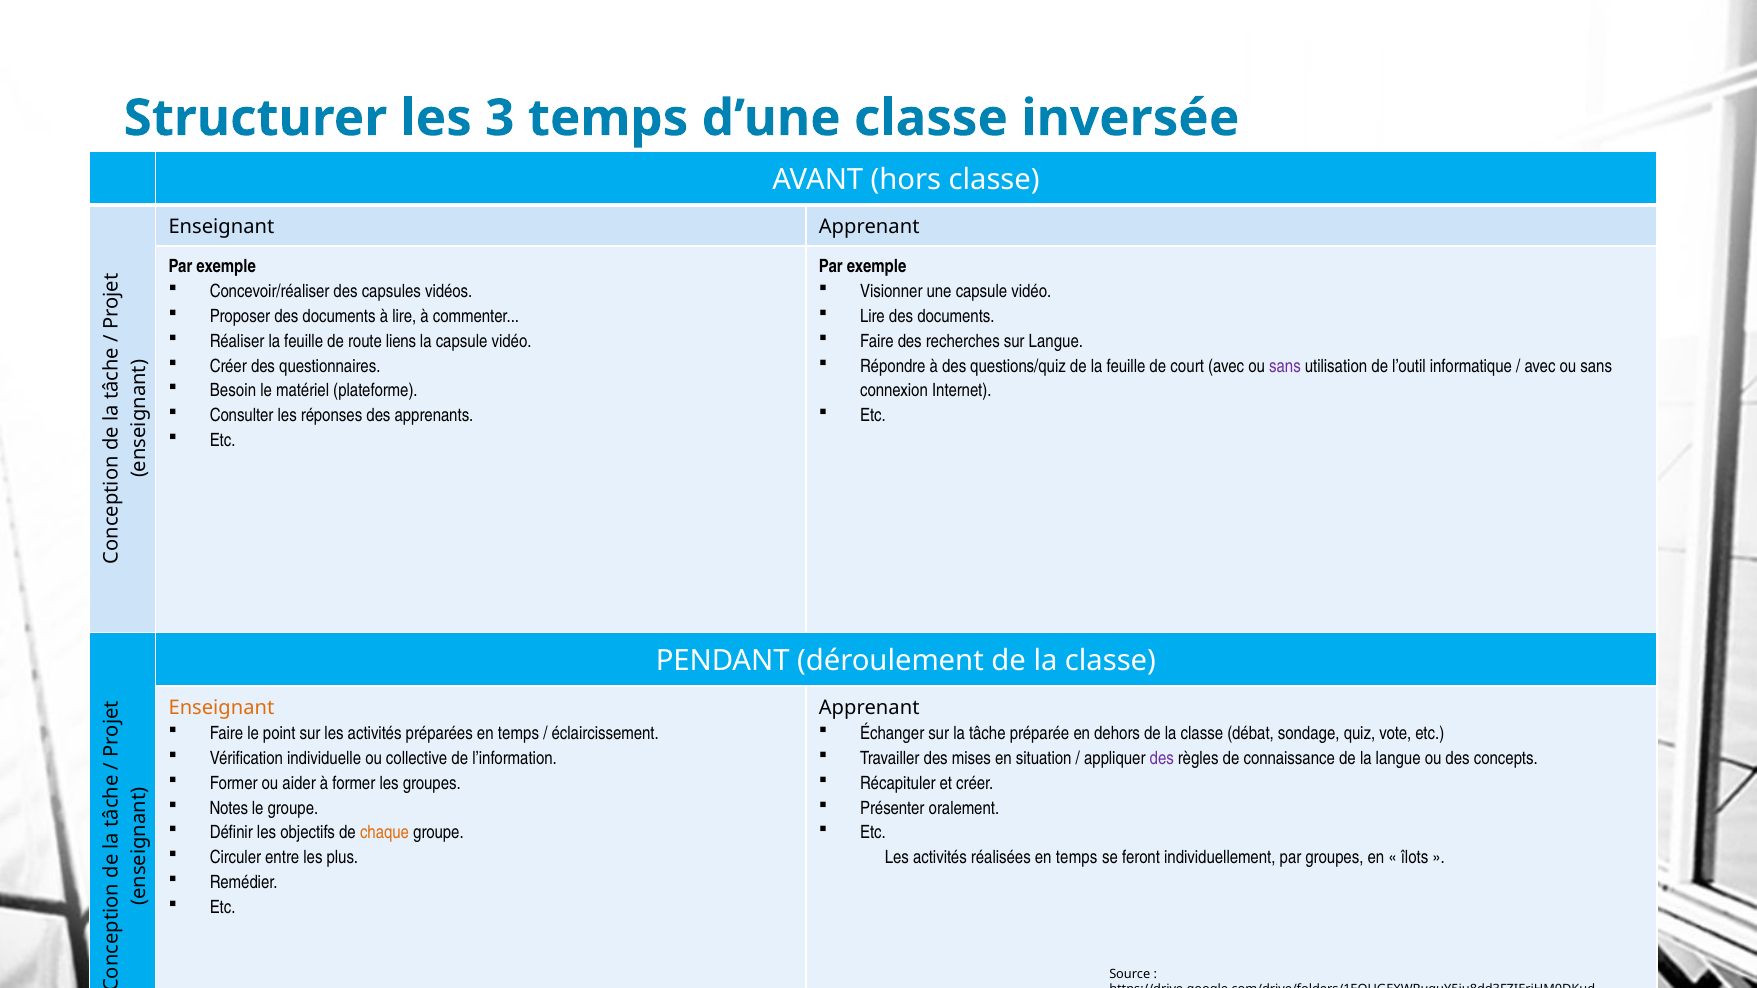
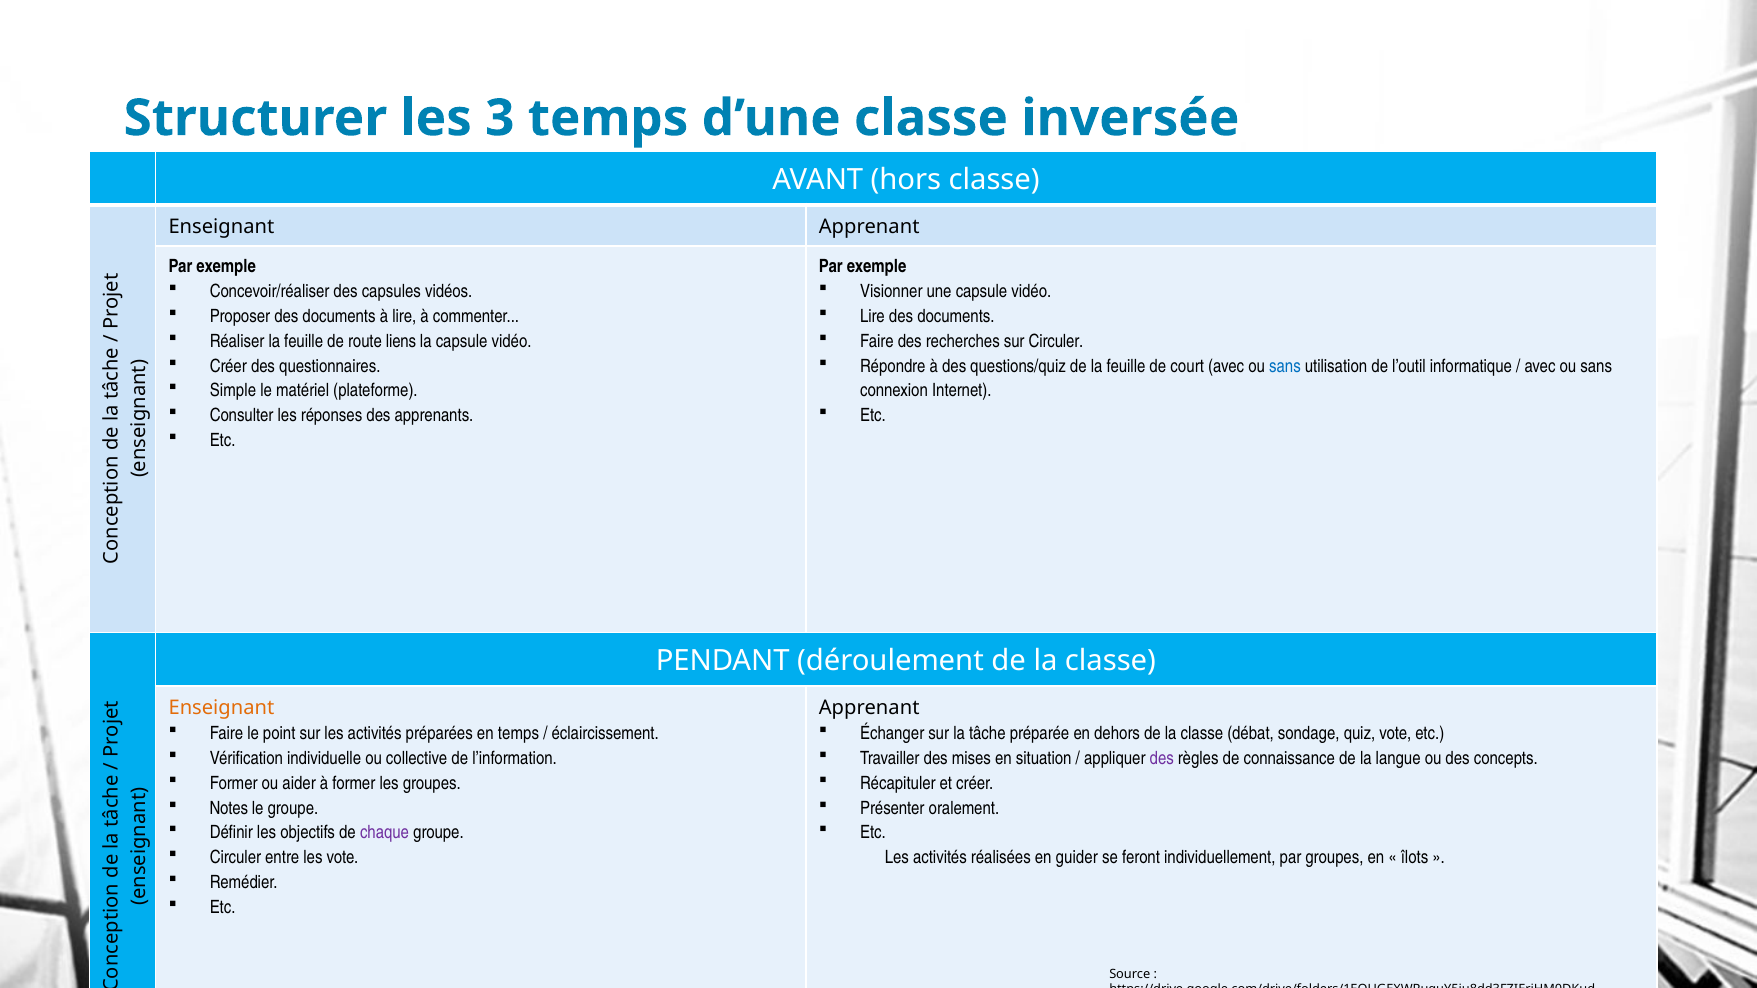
sur Langue: Langue -> Circuler
sans at (1285, 366) colour: purple -> blue
Besoin: Besoin -> Simple
chaque colour: orange -> purple
les plus: plus -> vote
réalisées en temps: temps -> guider
